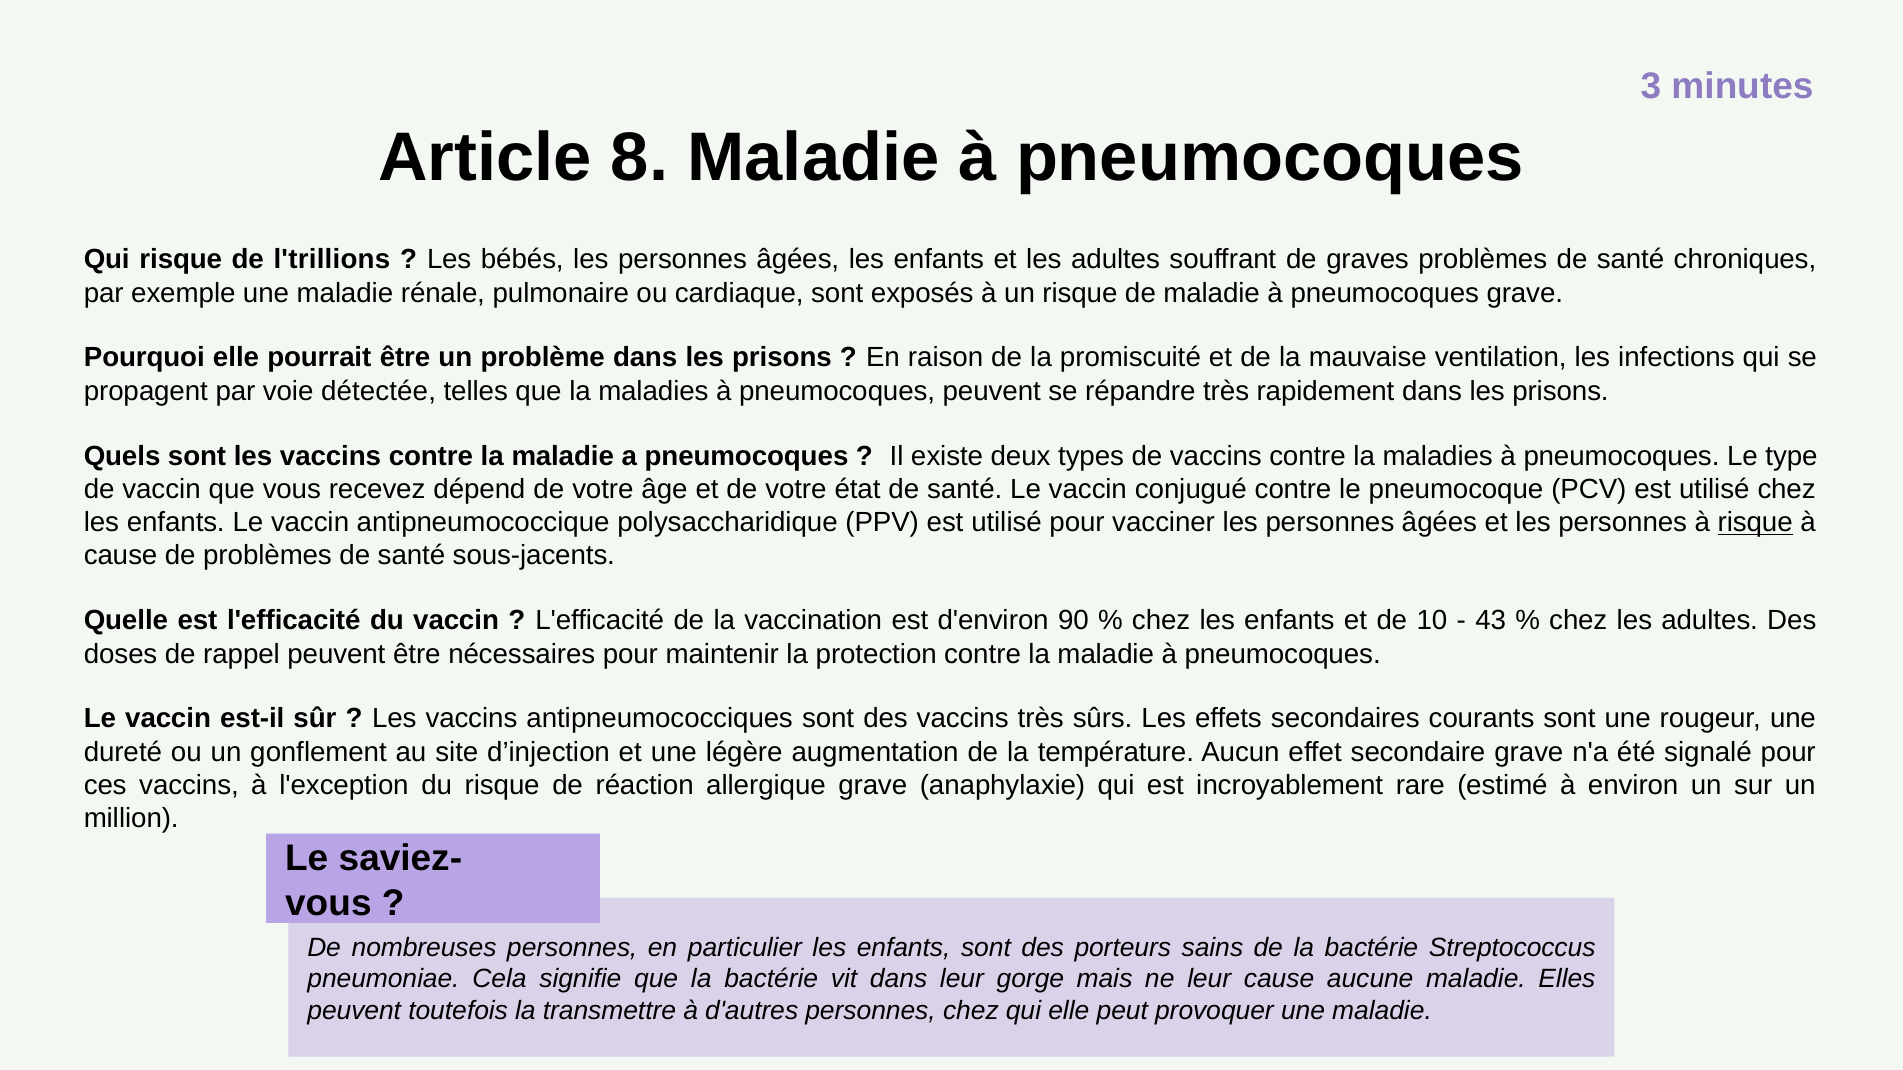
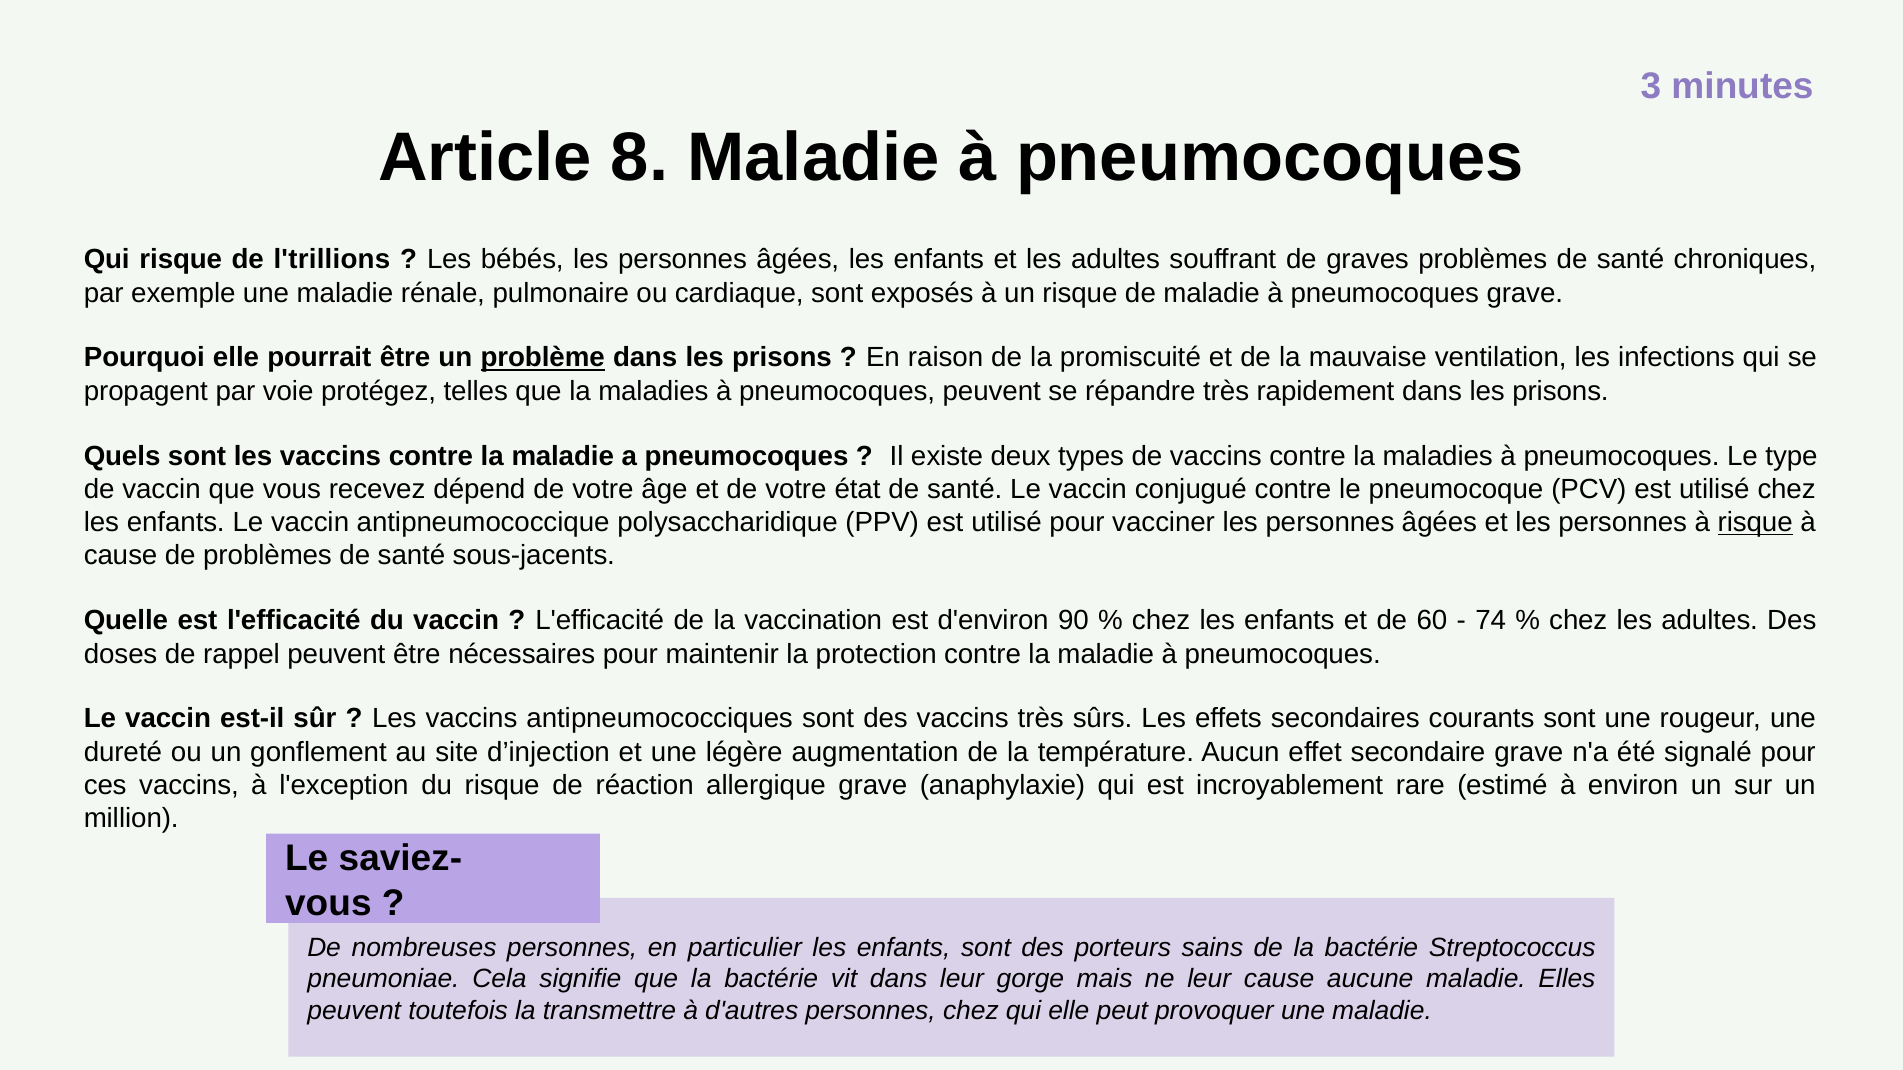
problème underline: none -> present
détectée: détectée -> protégez
10: 10 -> 60
43: 43 -> 74
